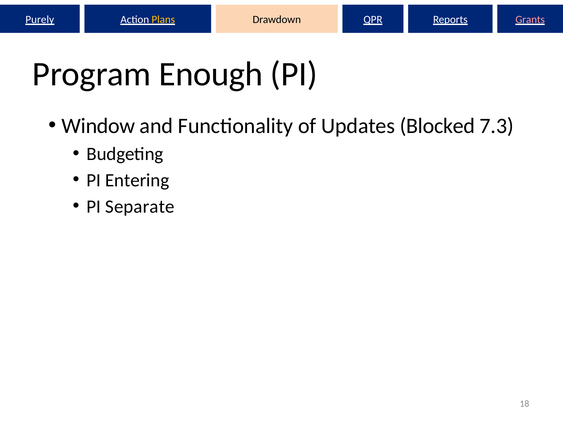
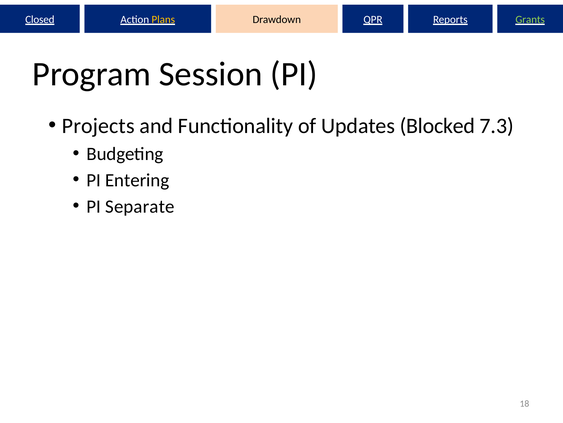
Purely: Purely -> Closed
Grants colour: pink -> light green
Enough: Enough -> Session
Window: Window -> Projects
